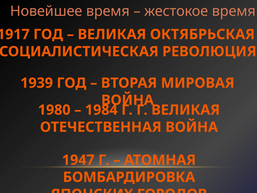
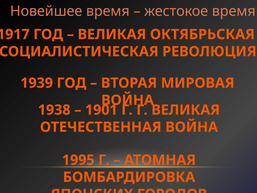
1980: 1980 -> 1938
1984: 1984 -> 1901
1947: 1947 -> 1995
